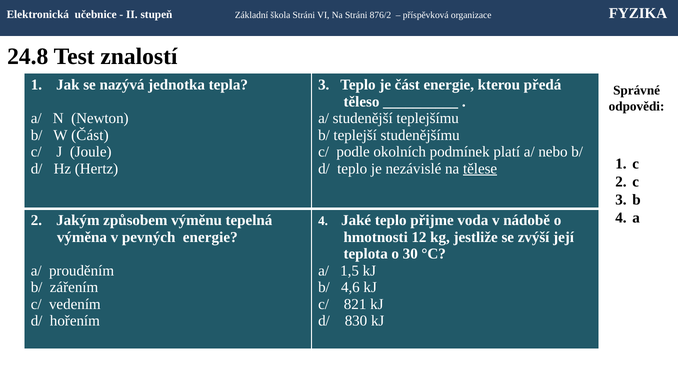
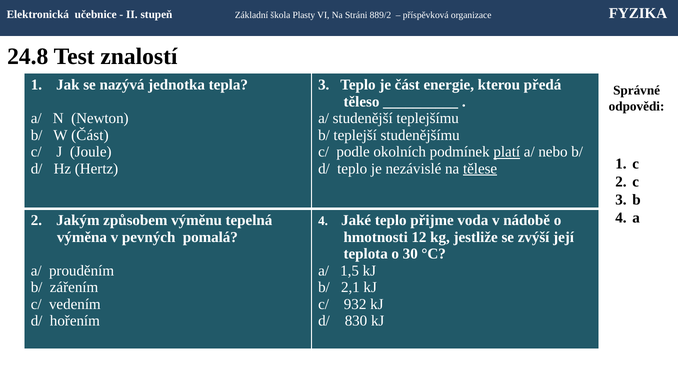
škola Stráni: Stráni -> Plasty
876/2: 876/2 -> 889/2
platí underline: none -> present
pevných energie: energie -> pomalá
4,6: 4,6 -> 2,1
821: 821 -> 932
